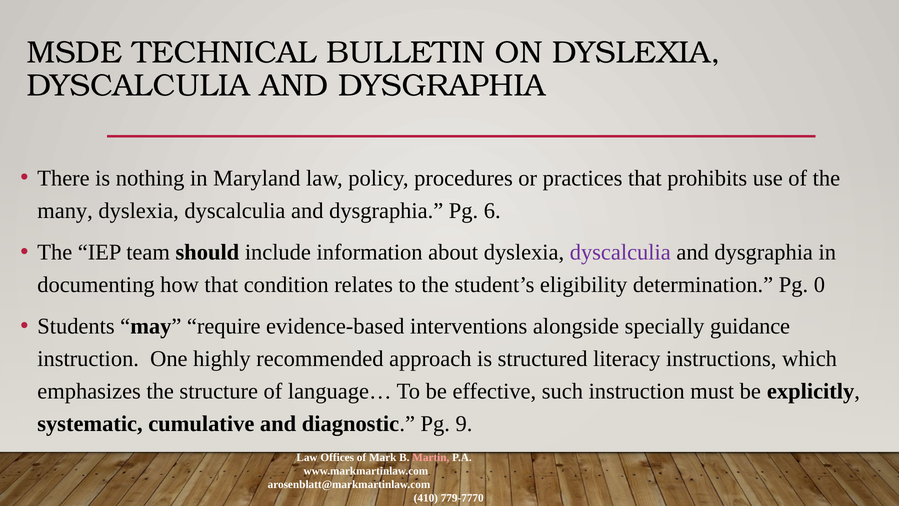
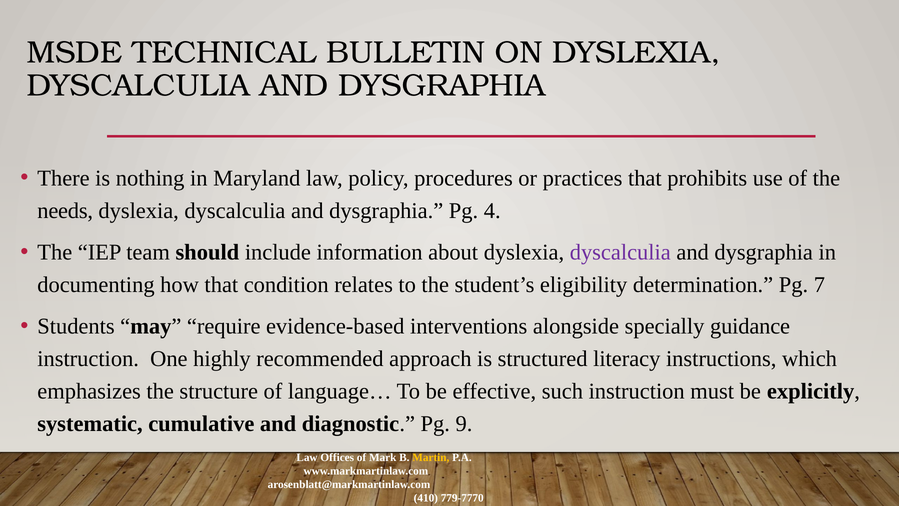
many: many -> needs
6: 6 -> 4
0: 0 -> 7
Martin colour: pink -> yellow
